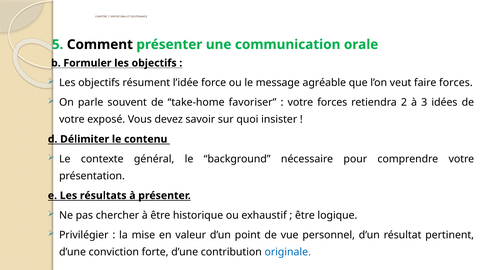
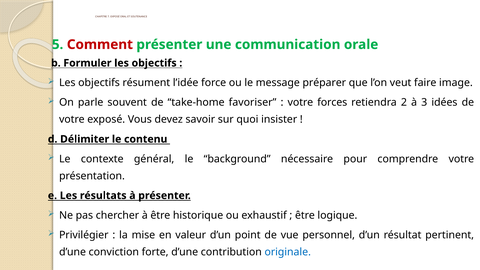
Comment colour: black -> red
agréable: agréable -> préparer
faire forces: forces -> image
